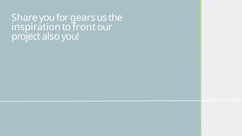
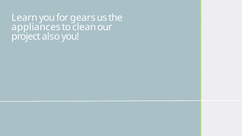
Share: Share -> Learn
inspiration: inspiration -> appliances
front: front -> clean
